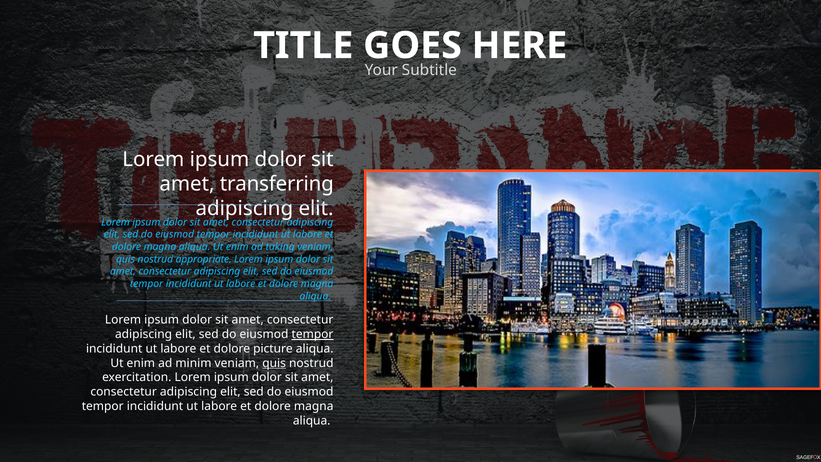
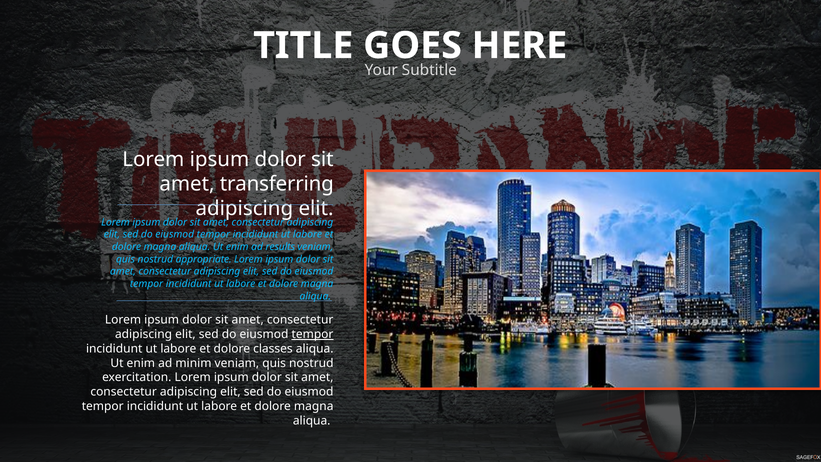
taking: taking -> results
picture: picture -> classes
quis at (274, 363) underline: present -> none
